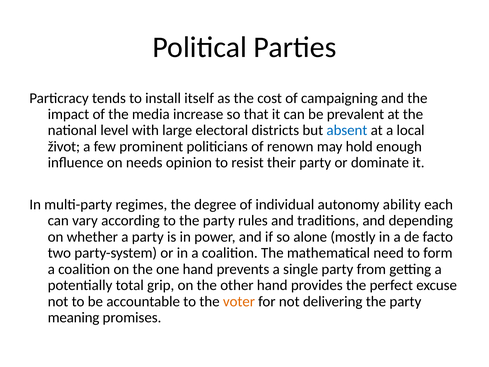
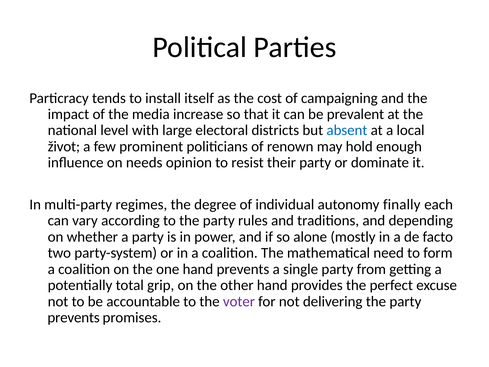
ability: ability -> finally
voter colour: orange -> purple
meaning at (74, 317): meaning -> prevents
